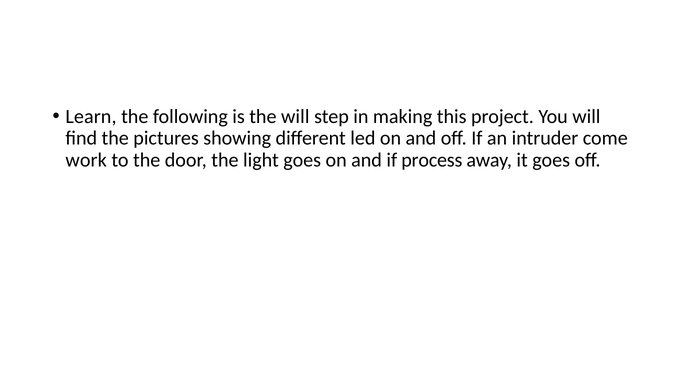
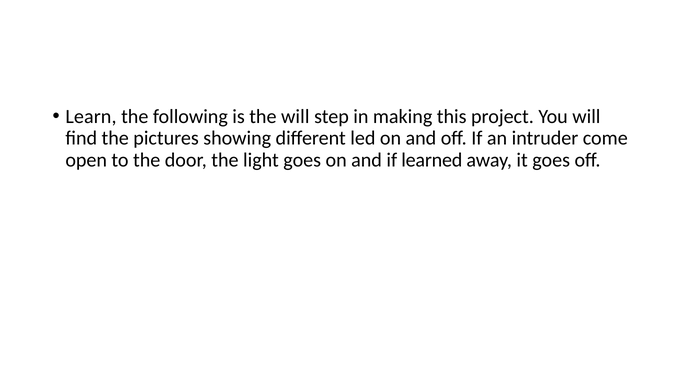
work: work -> open
process: process -> learned
